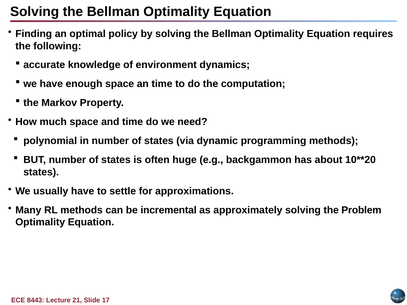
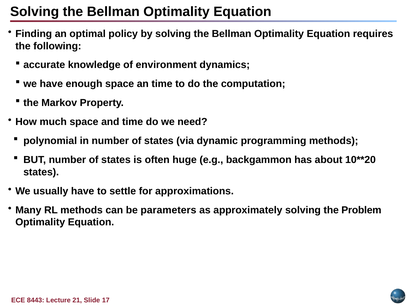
incremental: incremental -> parameters
